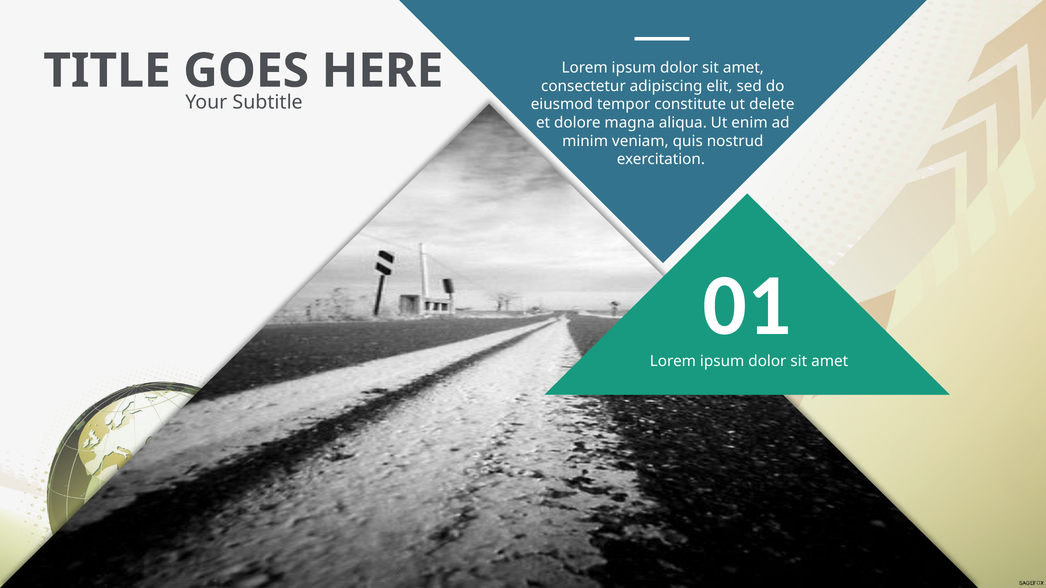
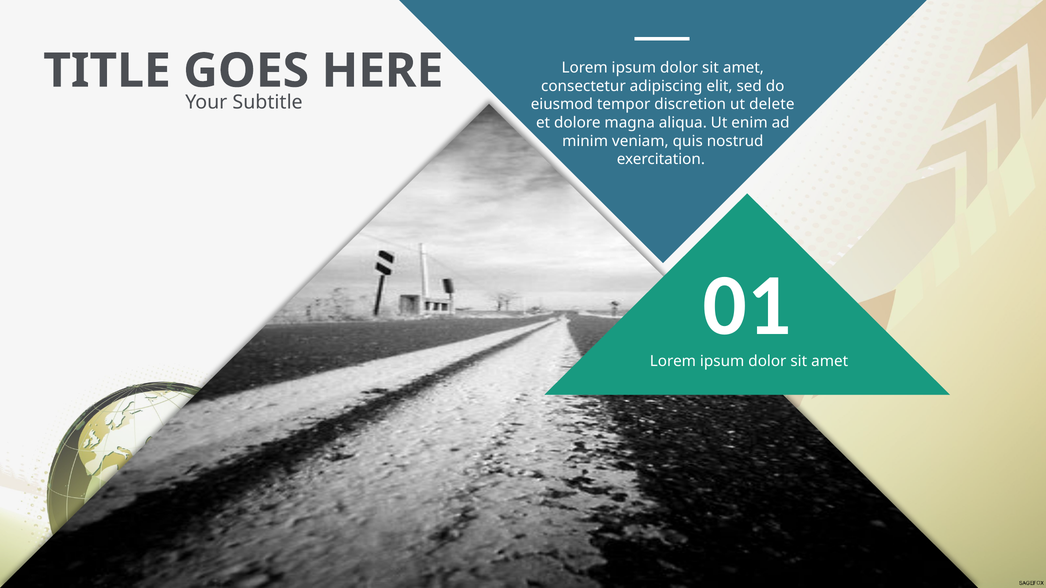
constitute: constitute -> discretion
